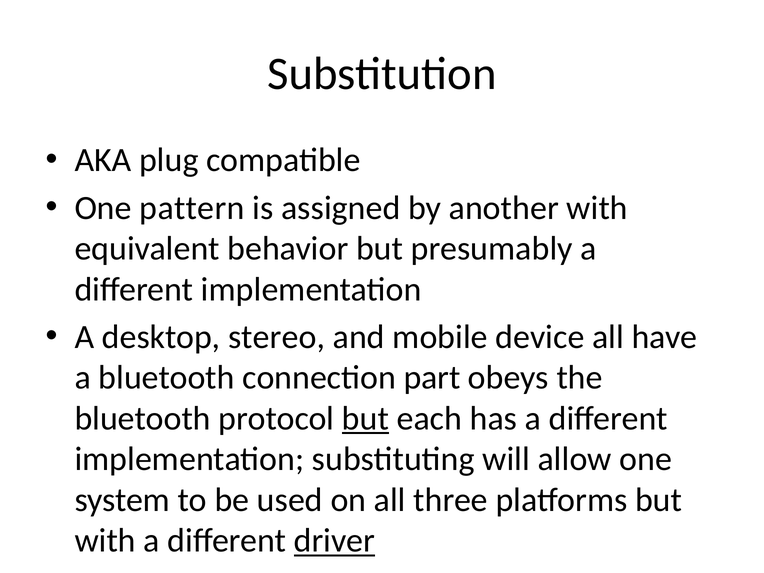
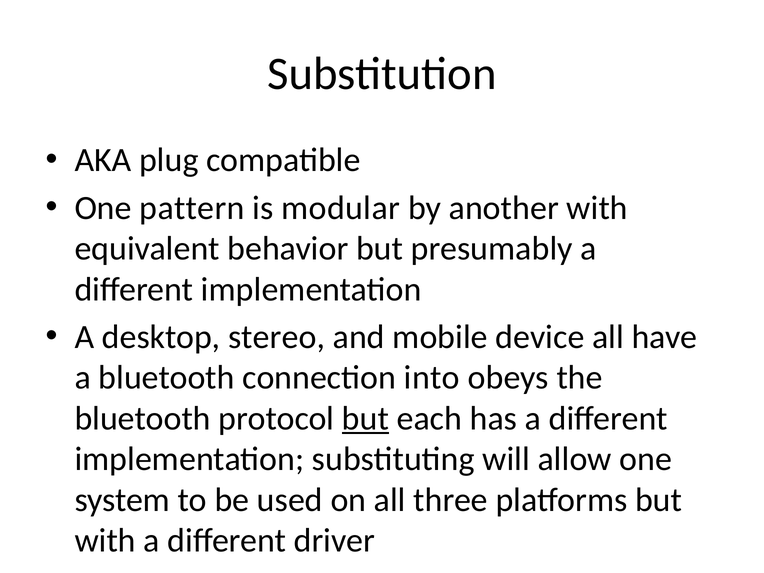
assigned: assigned -> modular
part: part -> into
driver underline: present -> none
